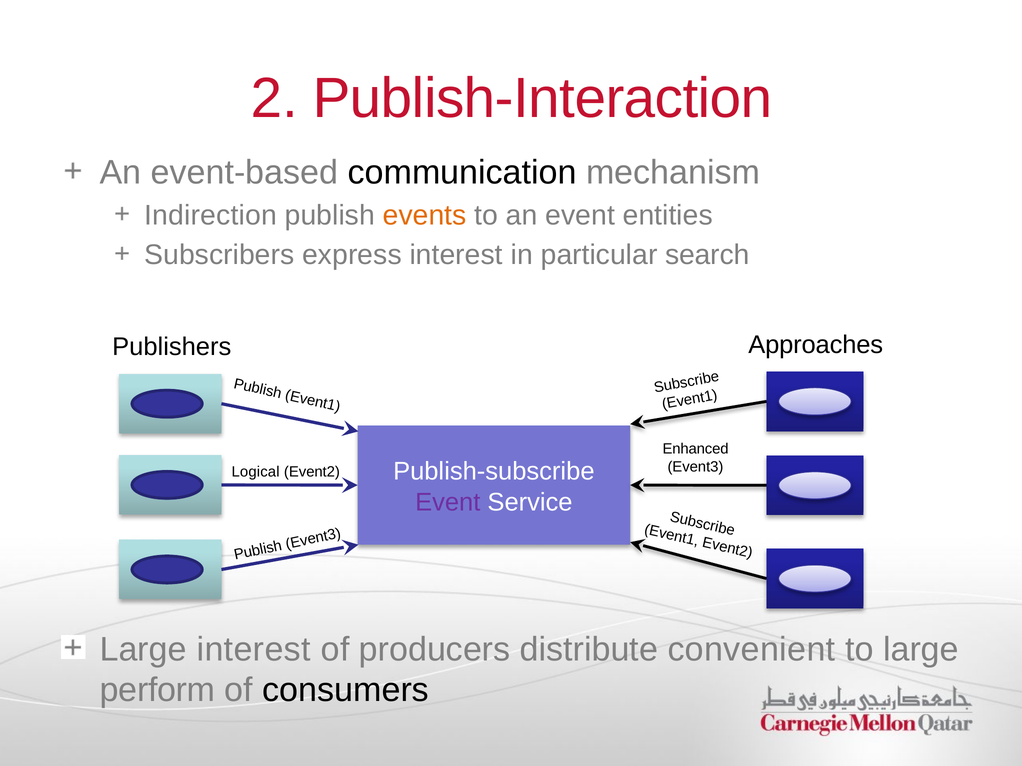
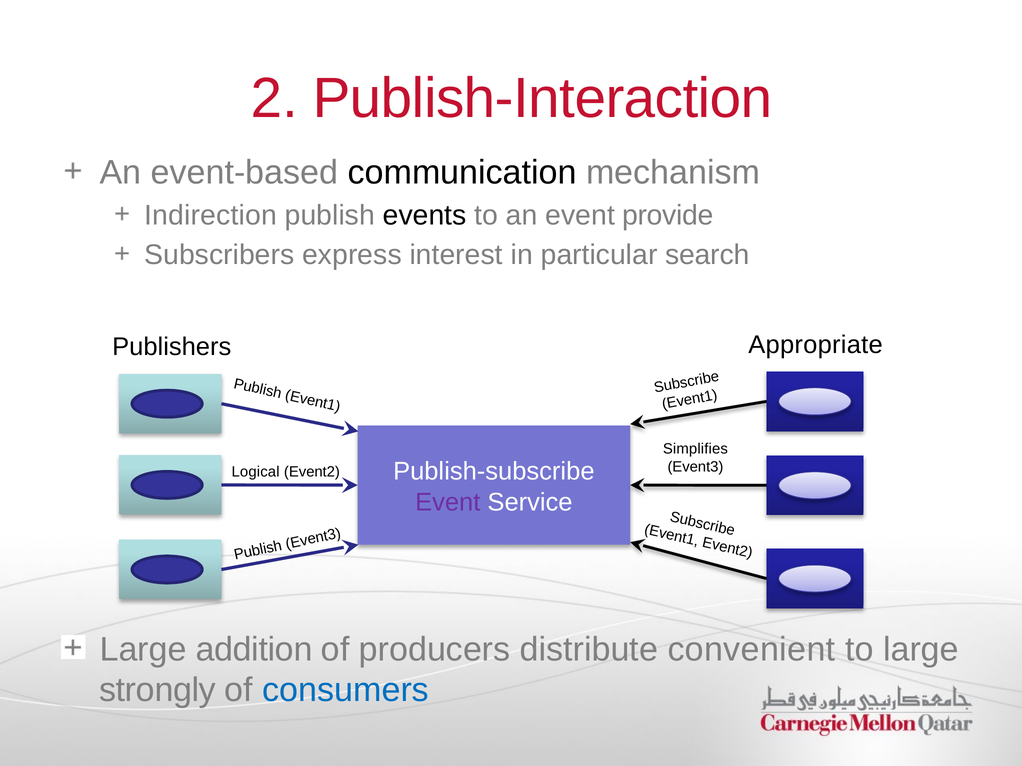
events colour: orange -> black
entities: entities -> provide
Approaches: Approaches -> Appropriate
Enhanced: Enhanced -> Simplifies
Large interest: interest -> addition
perform: perform -> strongly
consumers colour: black -> blue
